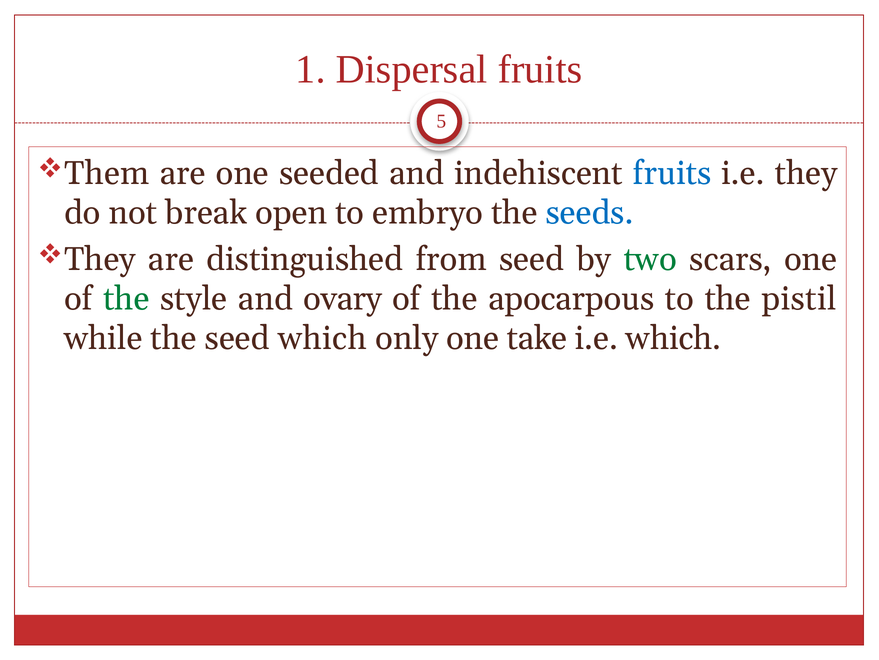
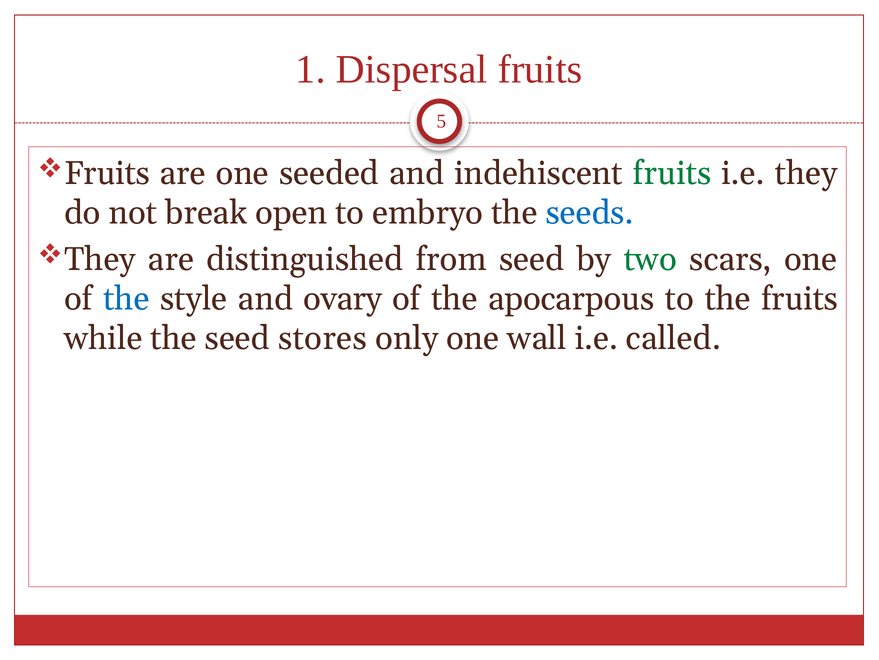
Them at (107, 173): Them -> Fruits
fruits at (672, 173) colour: blue -> green
the at (126, 299) colour: green -> blue
the pistil: pistil -> fruits
seed which: which -> stores
take: take -> wall
i.e which: which -> called
